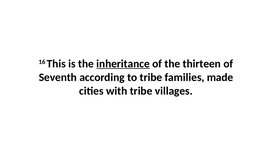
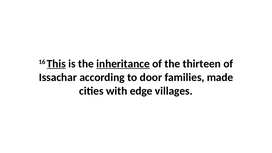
This underline: none -> present
Seventh: Seventh -> Issachar
to tribe: tribe -> door
with tribe: tribe -> edge
